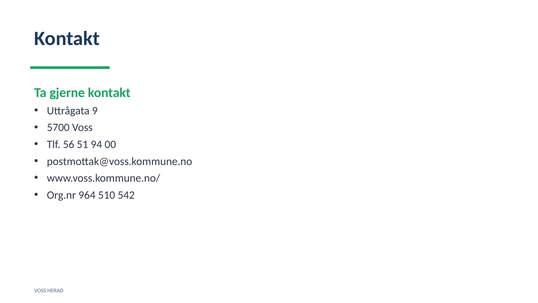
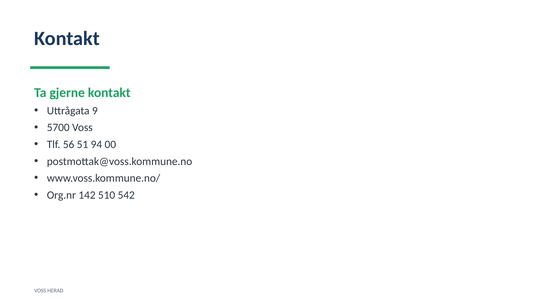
964: 964 -> 142
